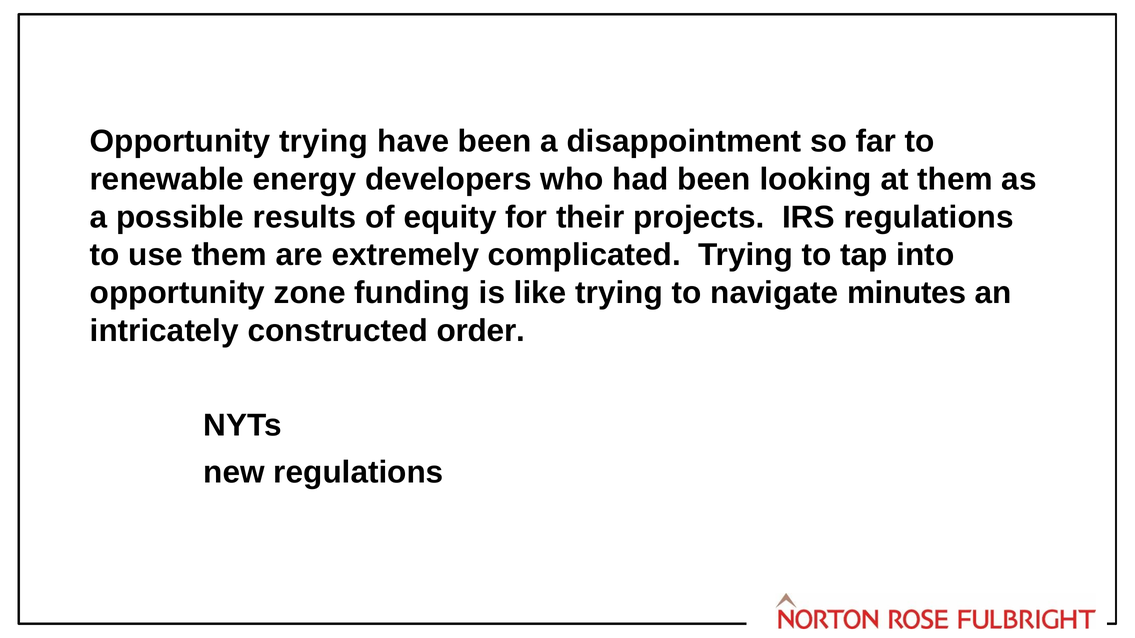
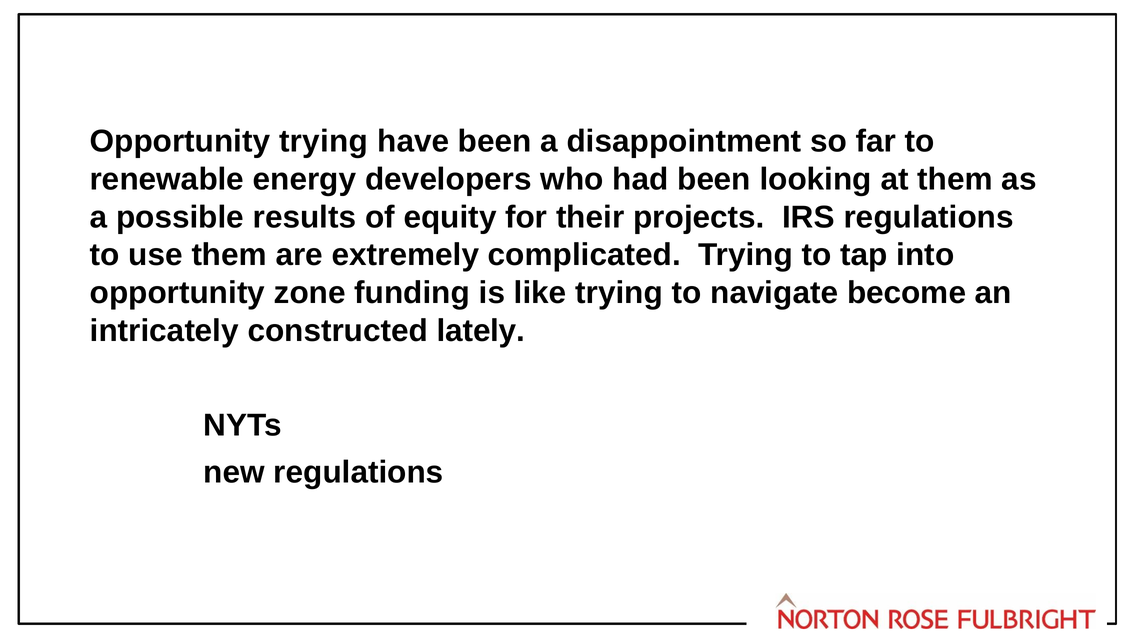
minutes: minutes -> become
order: order -> lately
